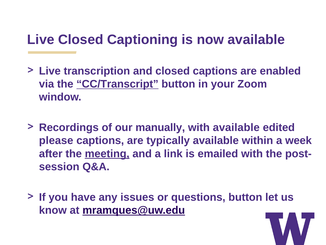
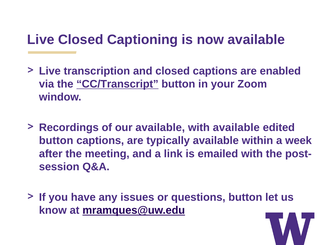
our manually: manually -> available
please at (56, 140): please -> button
meeting underline: present -> none
